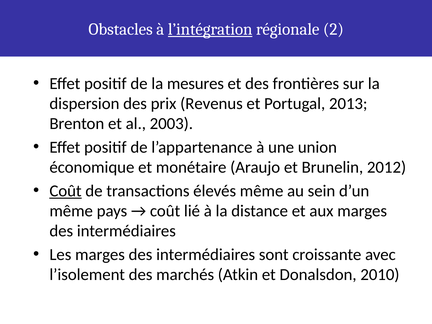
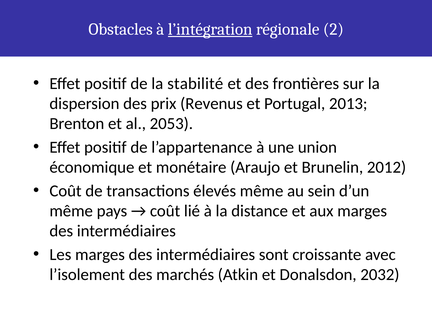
mesures: mesures -> stabilité
2003: 2003 -> 2053
Coût at (66, 191) underline: present -> none
2010: 2010 -> 2032
